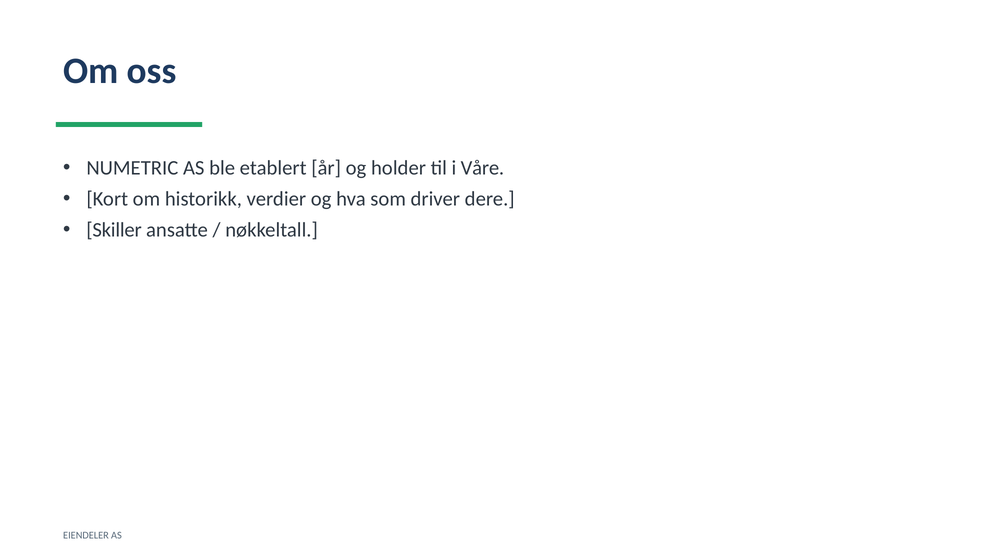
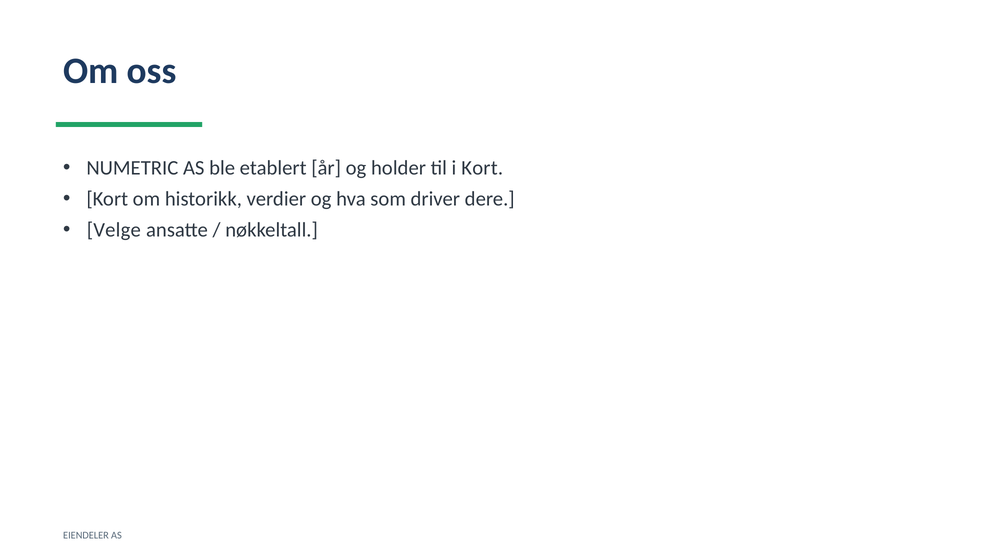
i Våre: Våre -> Kort
Skiller: Skiller -> Velge
